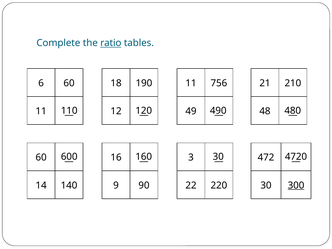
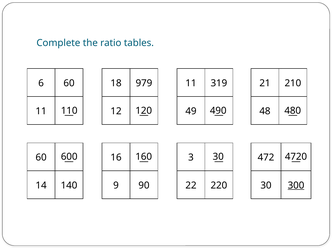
ratio underline: present -> none
190: 190 -> 979
756: 756 -> 319
